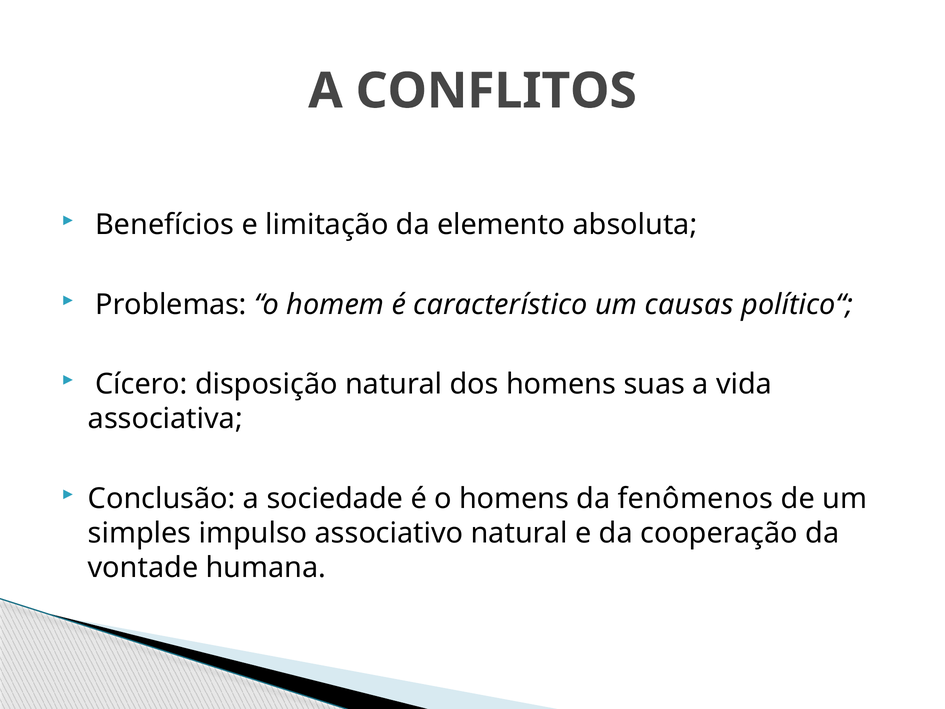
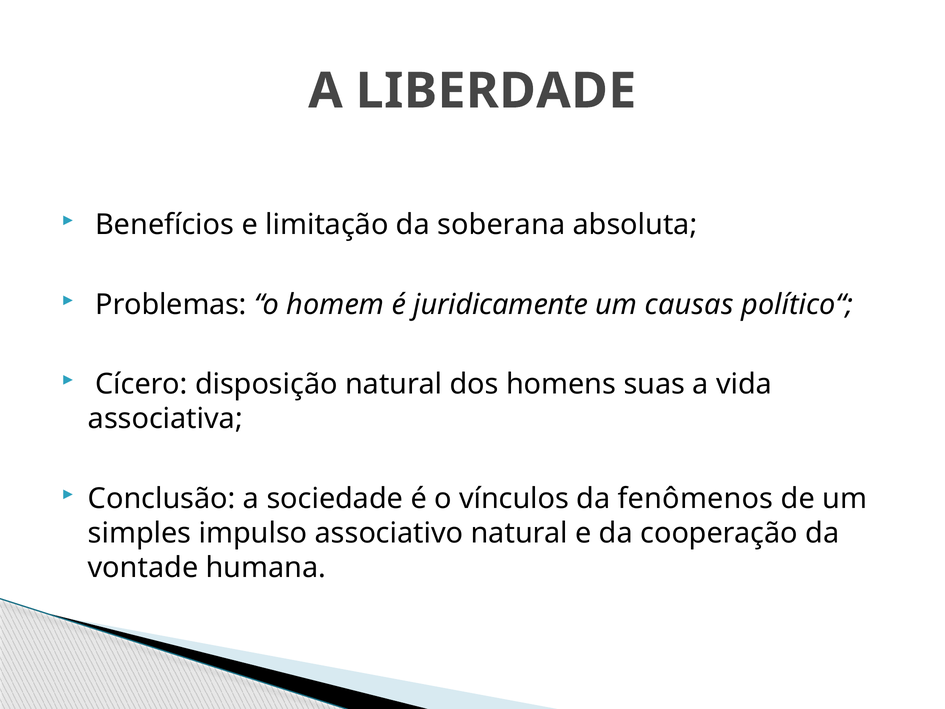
CONFLITOS: CONFLITOS -> LIBERDADE
elemento: elemento -> soberana
característico: característico -> juridicamente
o homens: homens -> vínculos
